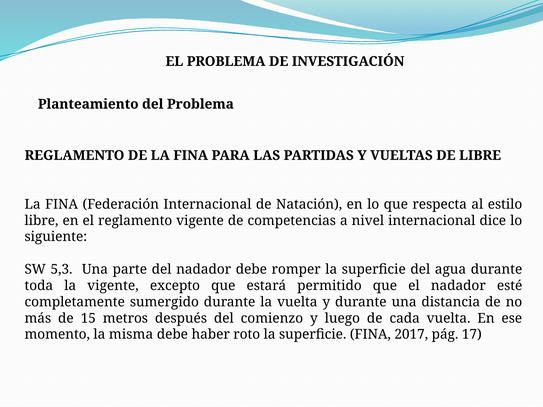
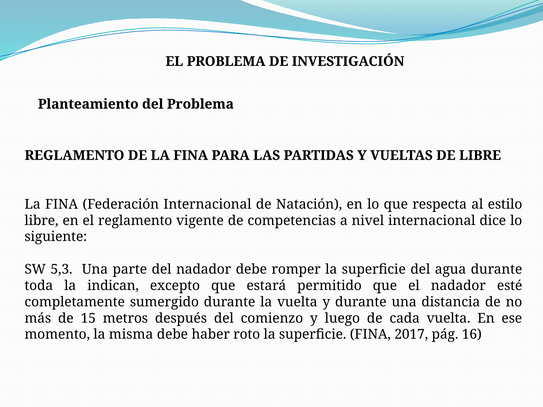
la vigente: vigente -> indican
17: 17 -> 16
